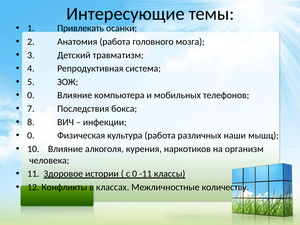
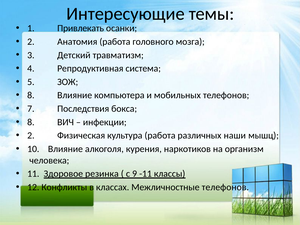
0 at (31, 95): 0 -> 8
0 at (31, 136): 0 -> 2
истории: истории -> резинка
с 0: 0 -> 9
Межличностные количеству: количеству -> телефонов
